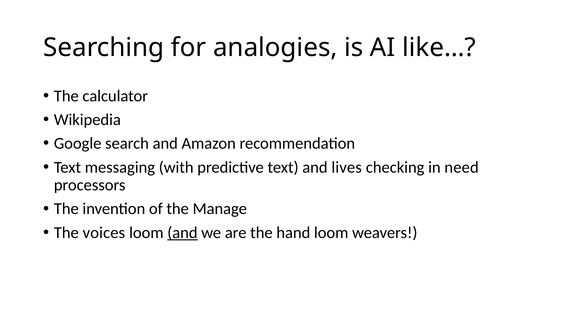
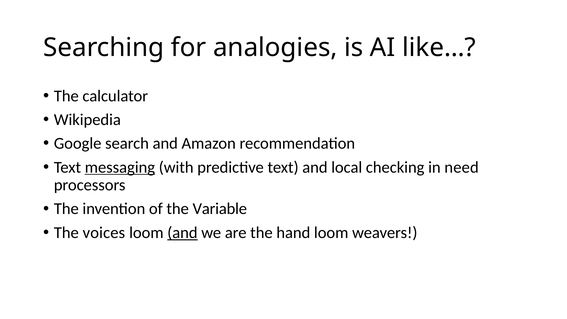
messaging underline: none -> present
lives: lives -> local
Manage: Manage -> Variable
